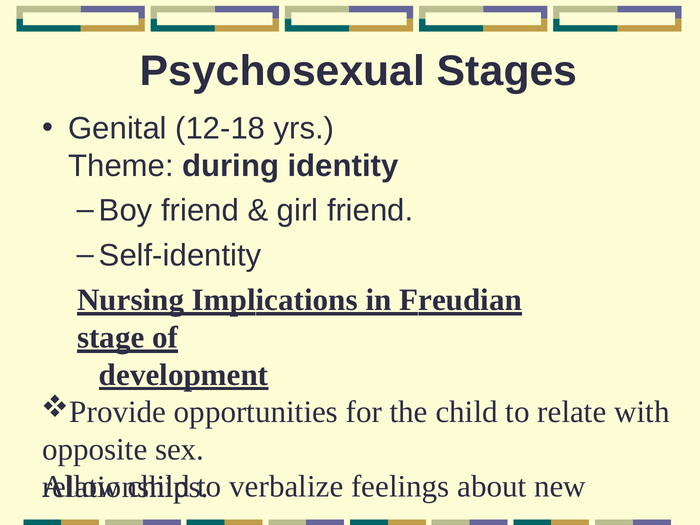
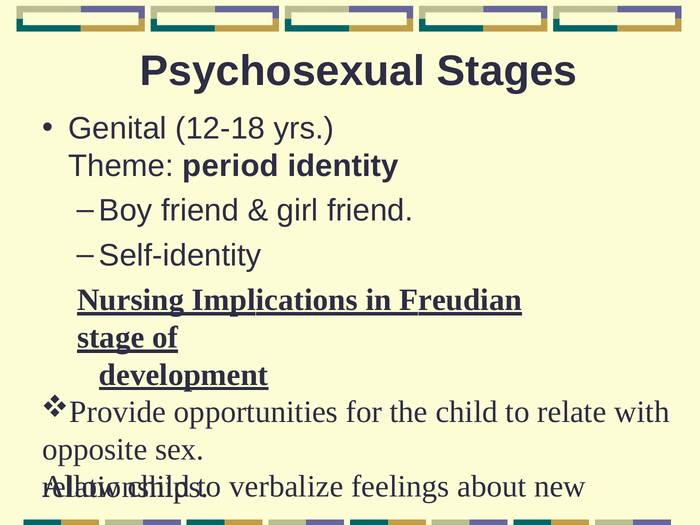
during: during -> period
